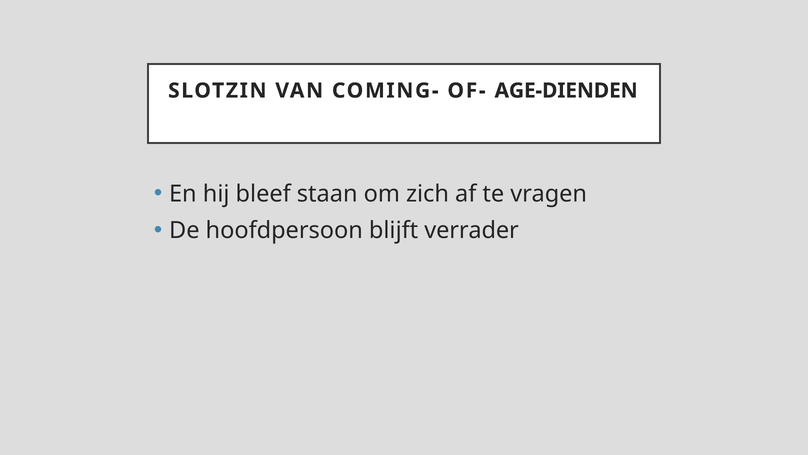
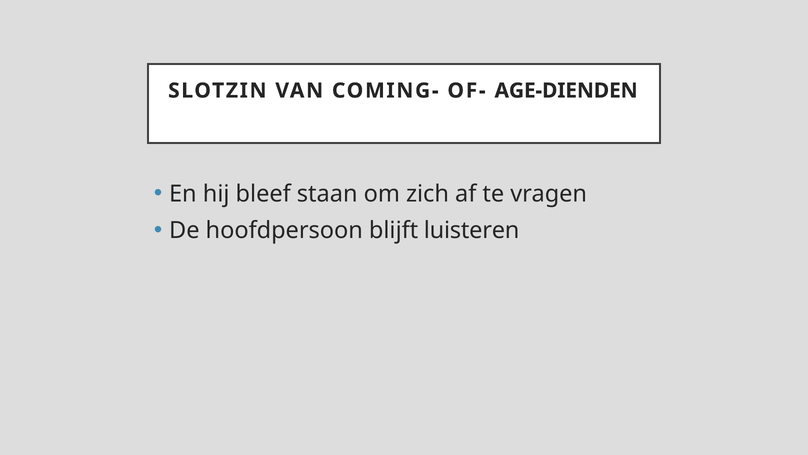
verrader: verrader -> luisteren
